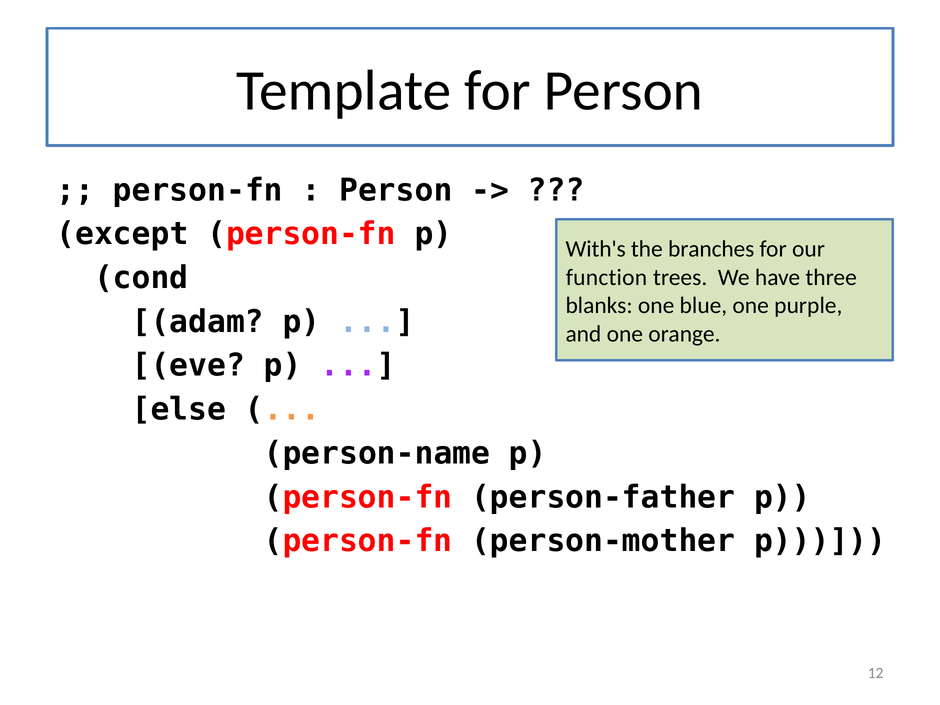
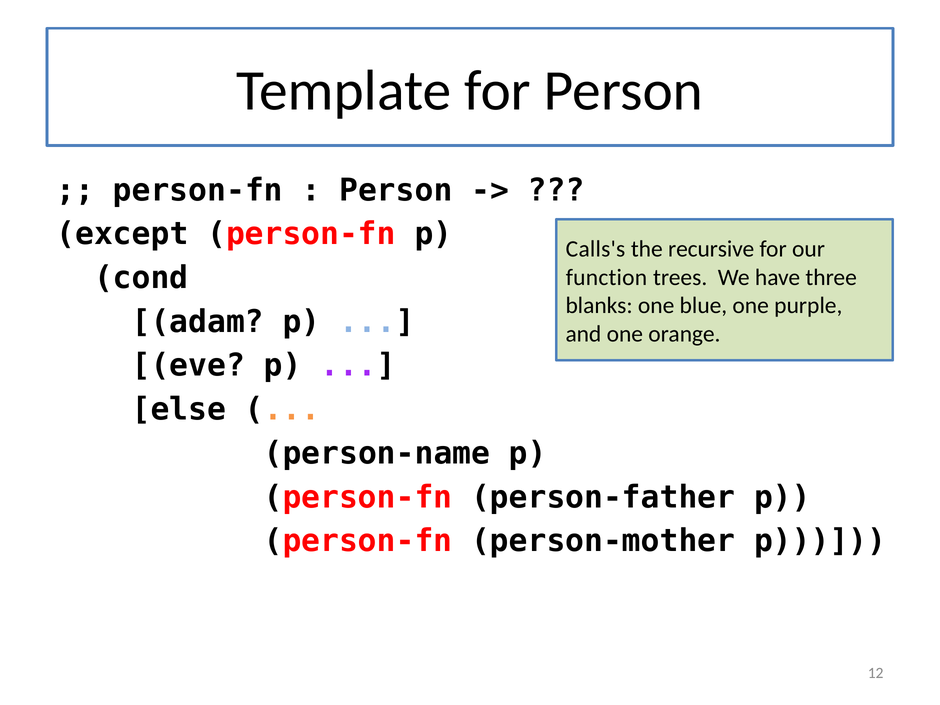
With's: With's -> Calls's
branches: branches -> recursive
